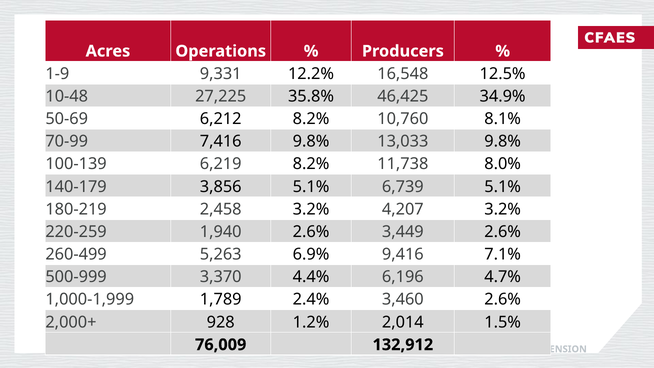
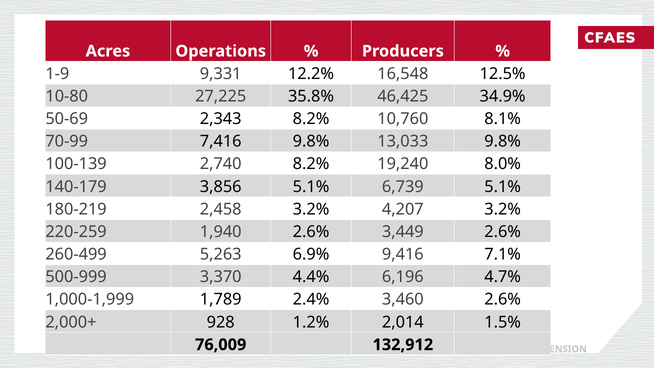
10-48: 10-48 -> 10-80
6,212: 6,212 -> 2,343
6,219: 6,219 -> 2,740
11,738: 11,738 -> 19,240
